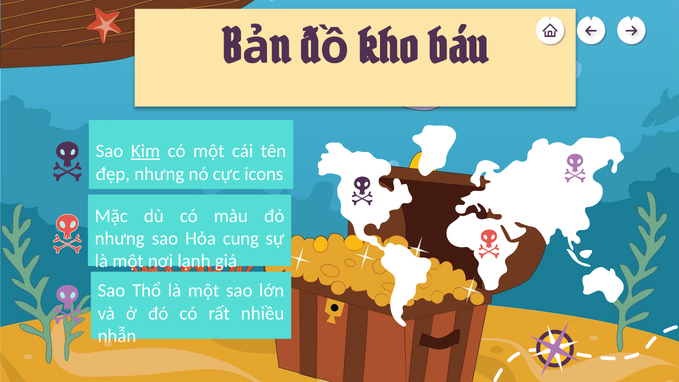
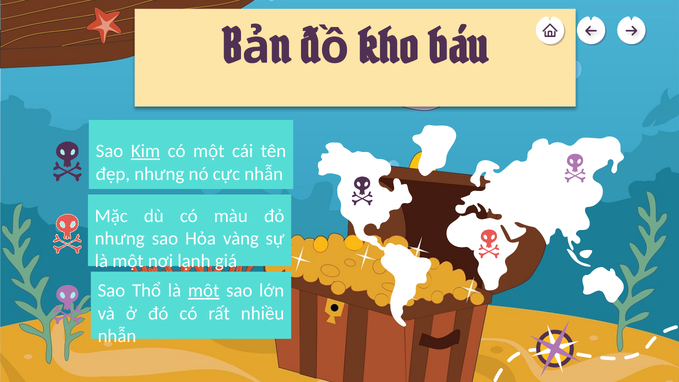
cực icons: icons -> nhẫn
cung: cung -> vàng
một at (204, 291) underline: none -> present
